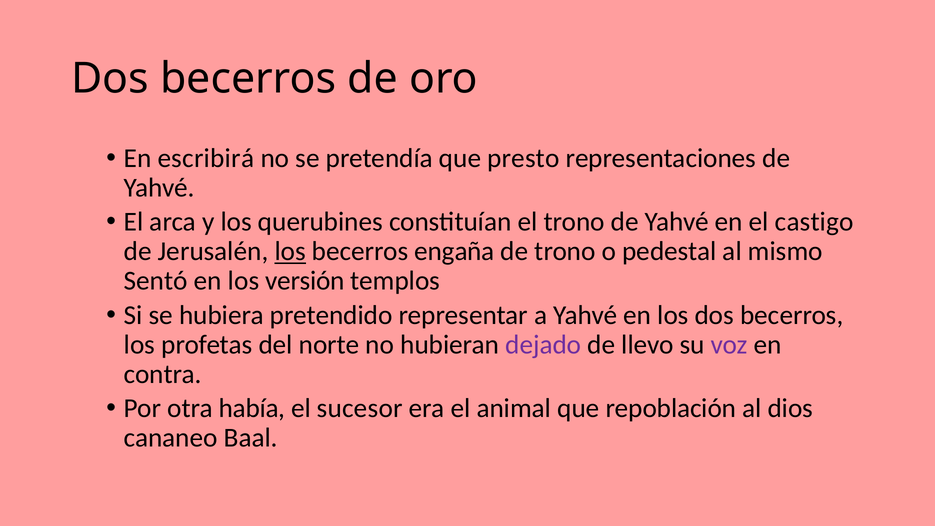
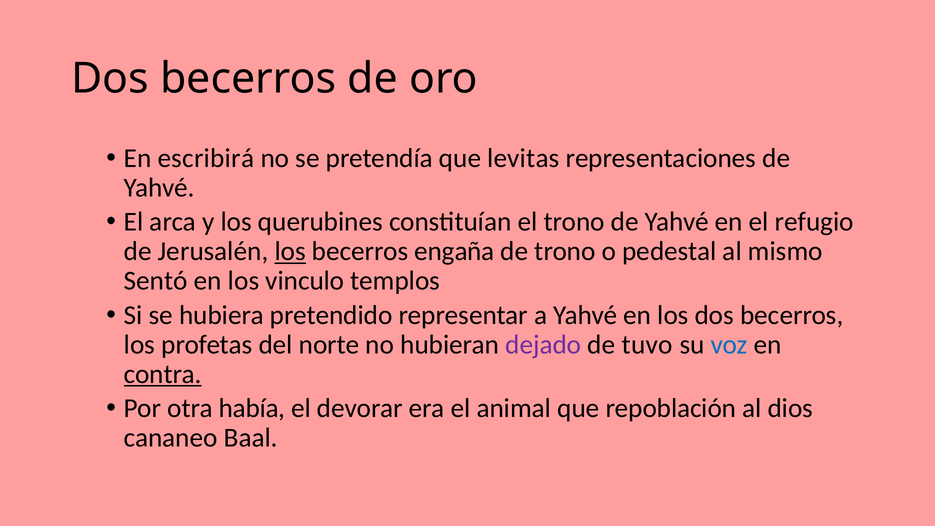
presto: presto -> levitas
castigo: castigo -> refugio
versión: versión -> vinculo
llevo: llevo -> tuvo
voz colour: purple -> blue
contra underline: none -> present
sucesor: sucesor -> devorar
